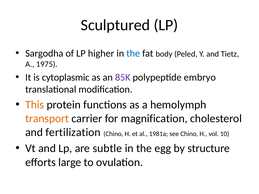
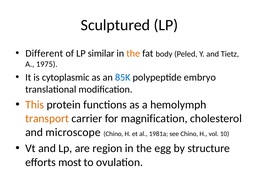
Sargodha: Sargodha -> Different
higher: higher -> similar
the at (133, 53) colour: blue -> orange
85K colour: purple -> blue
fertilization: fertilization -> microscope
subtle: subtle -> region
large: large -> most
